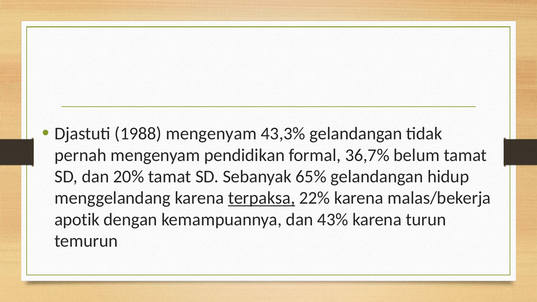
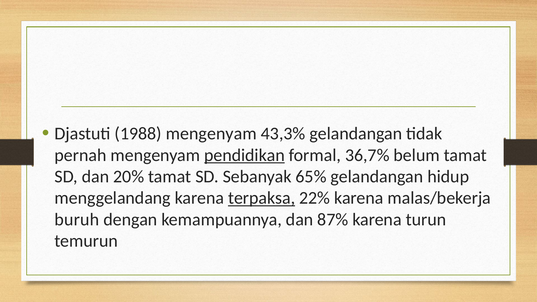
pendidikan underline: none -> present
apotik: apotik -> buruh
43%: 43% -> 87%
